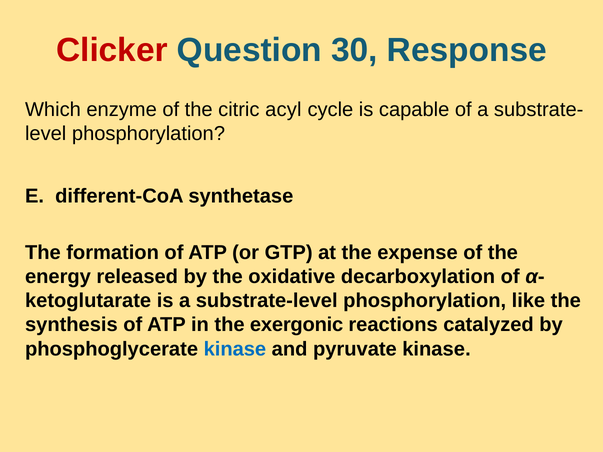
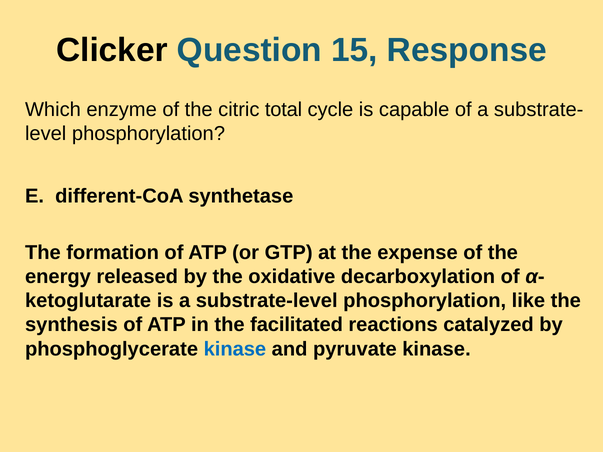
Clicker colour: red -> black
30: 30 -> 15
acyl: acyl -> total
exergonic: exergonic -> facilitated
